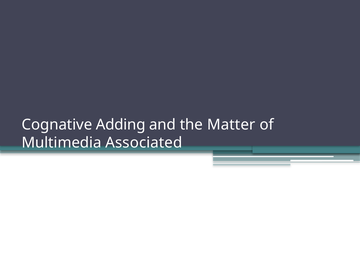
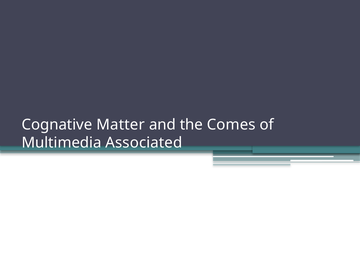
Adding: Adding -> Matter
Matter: Matter -> Comes
